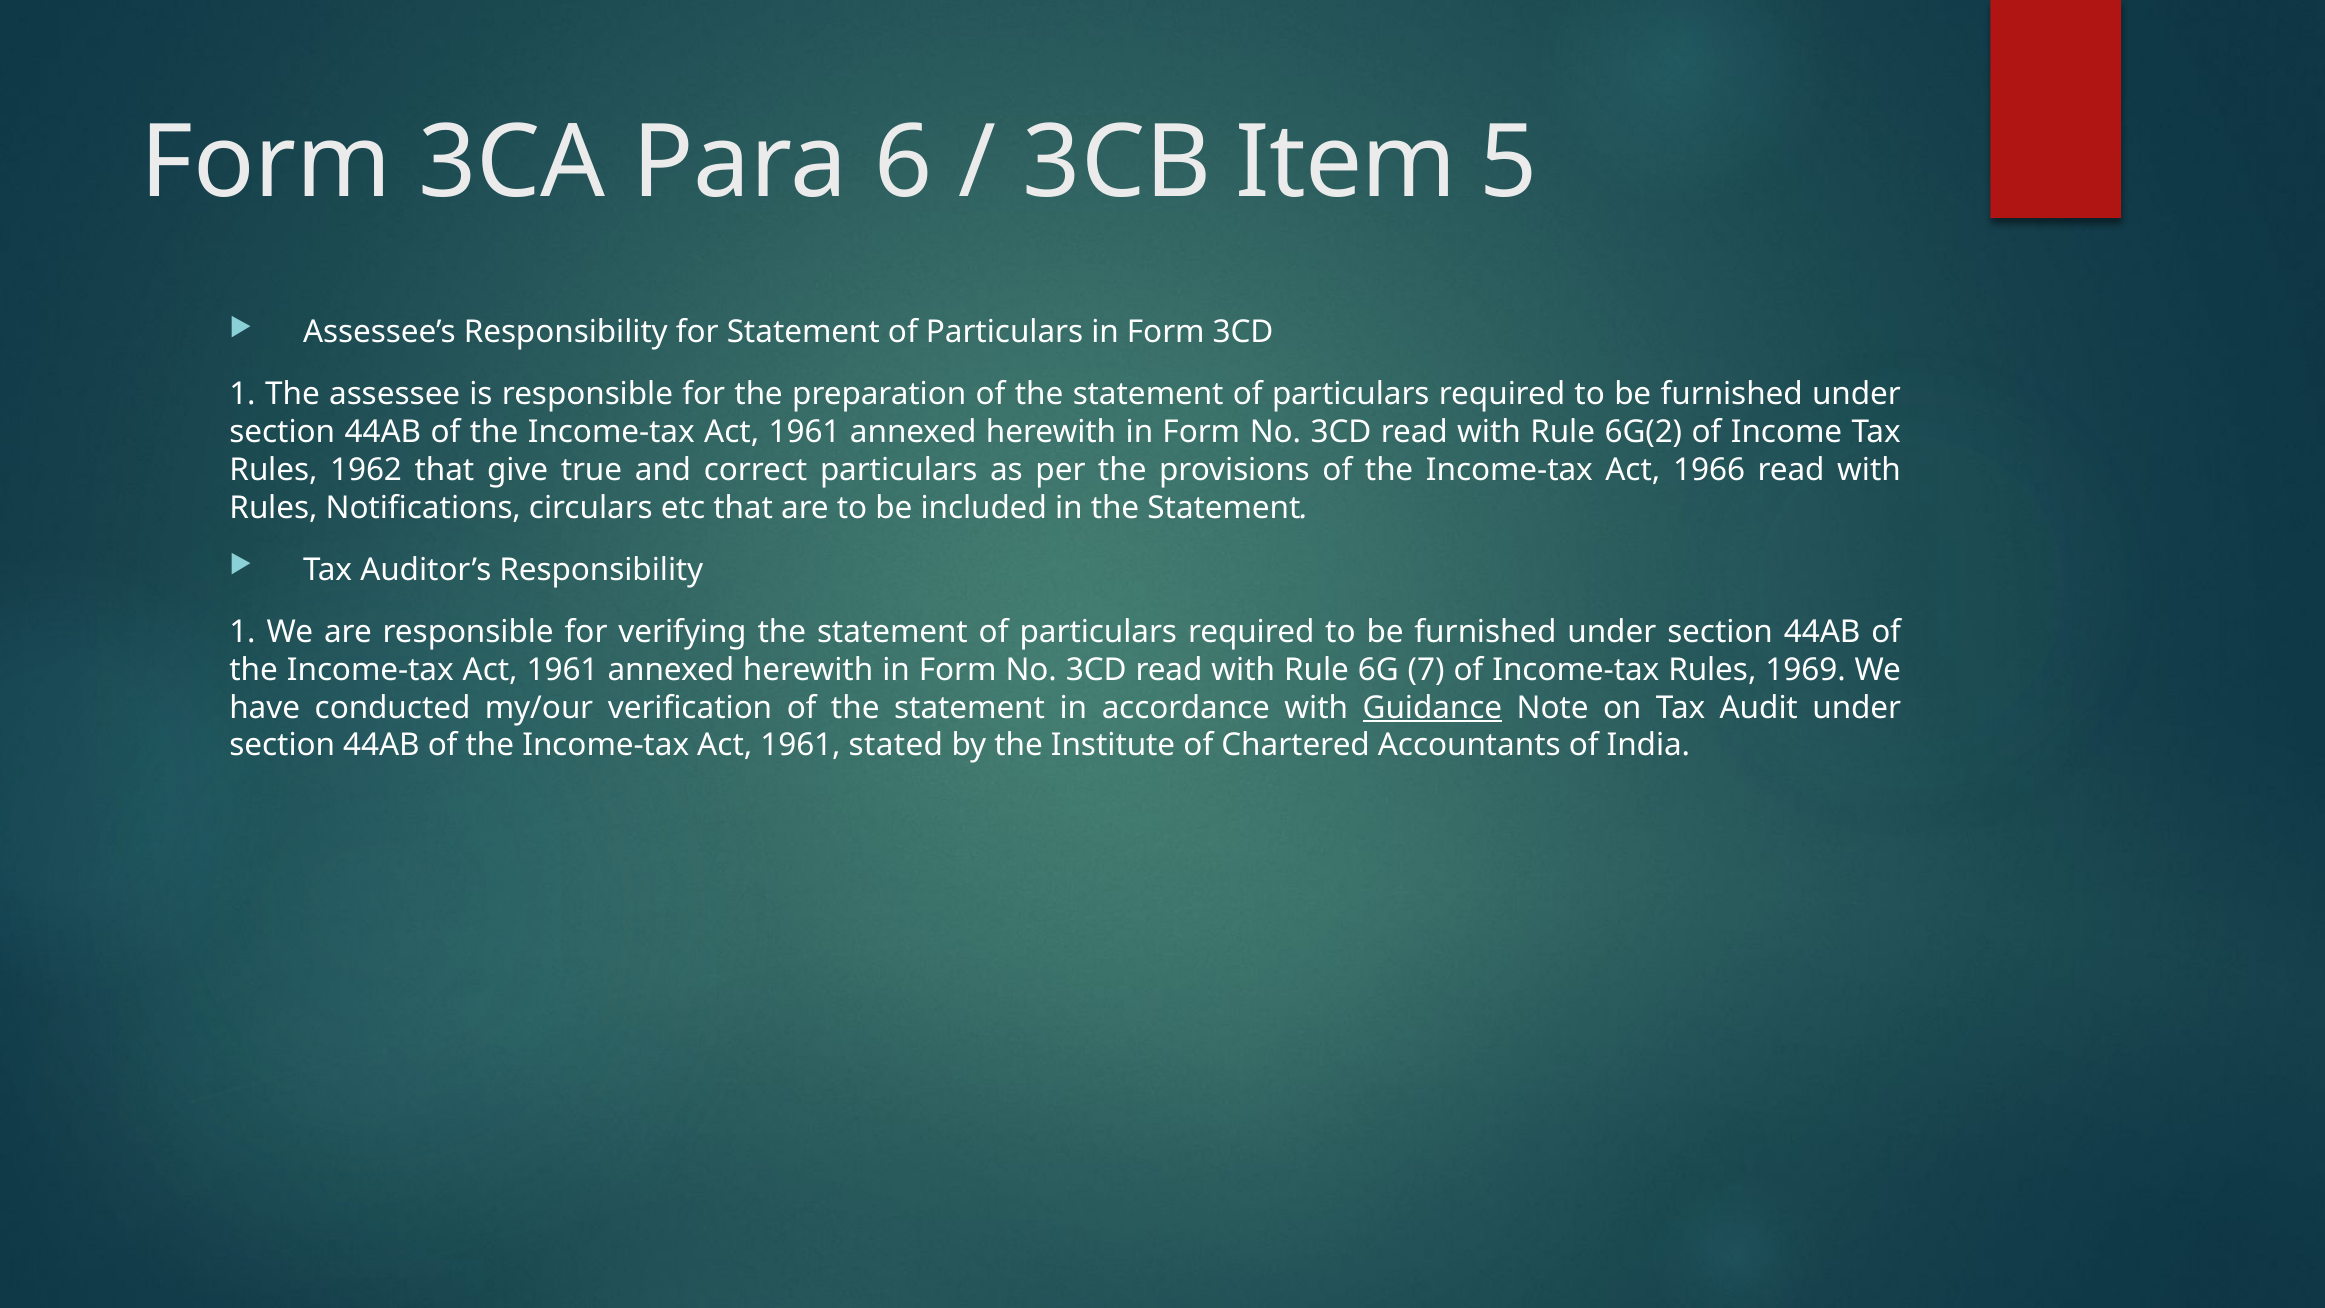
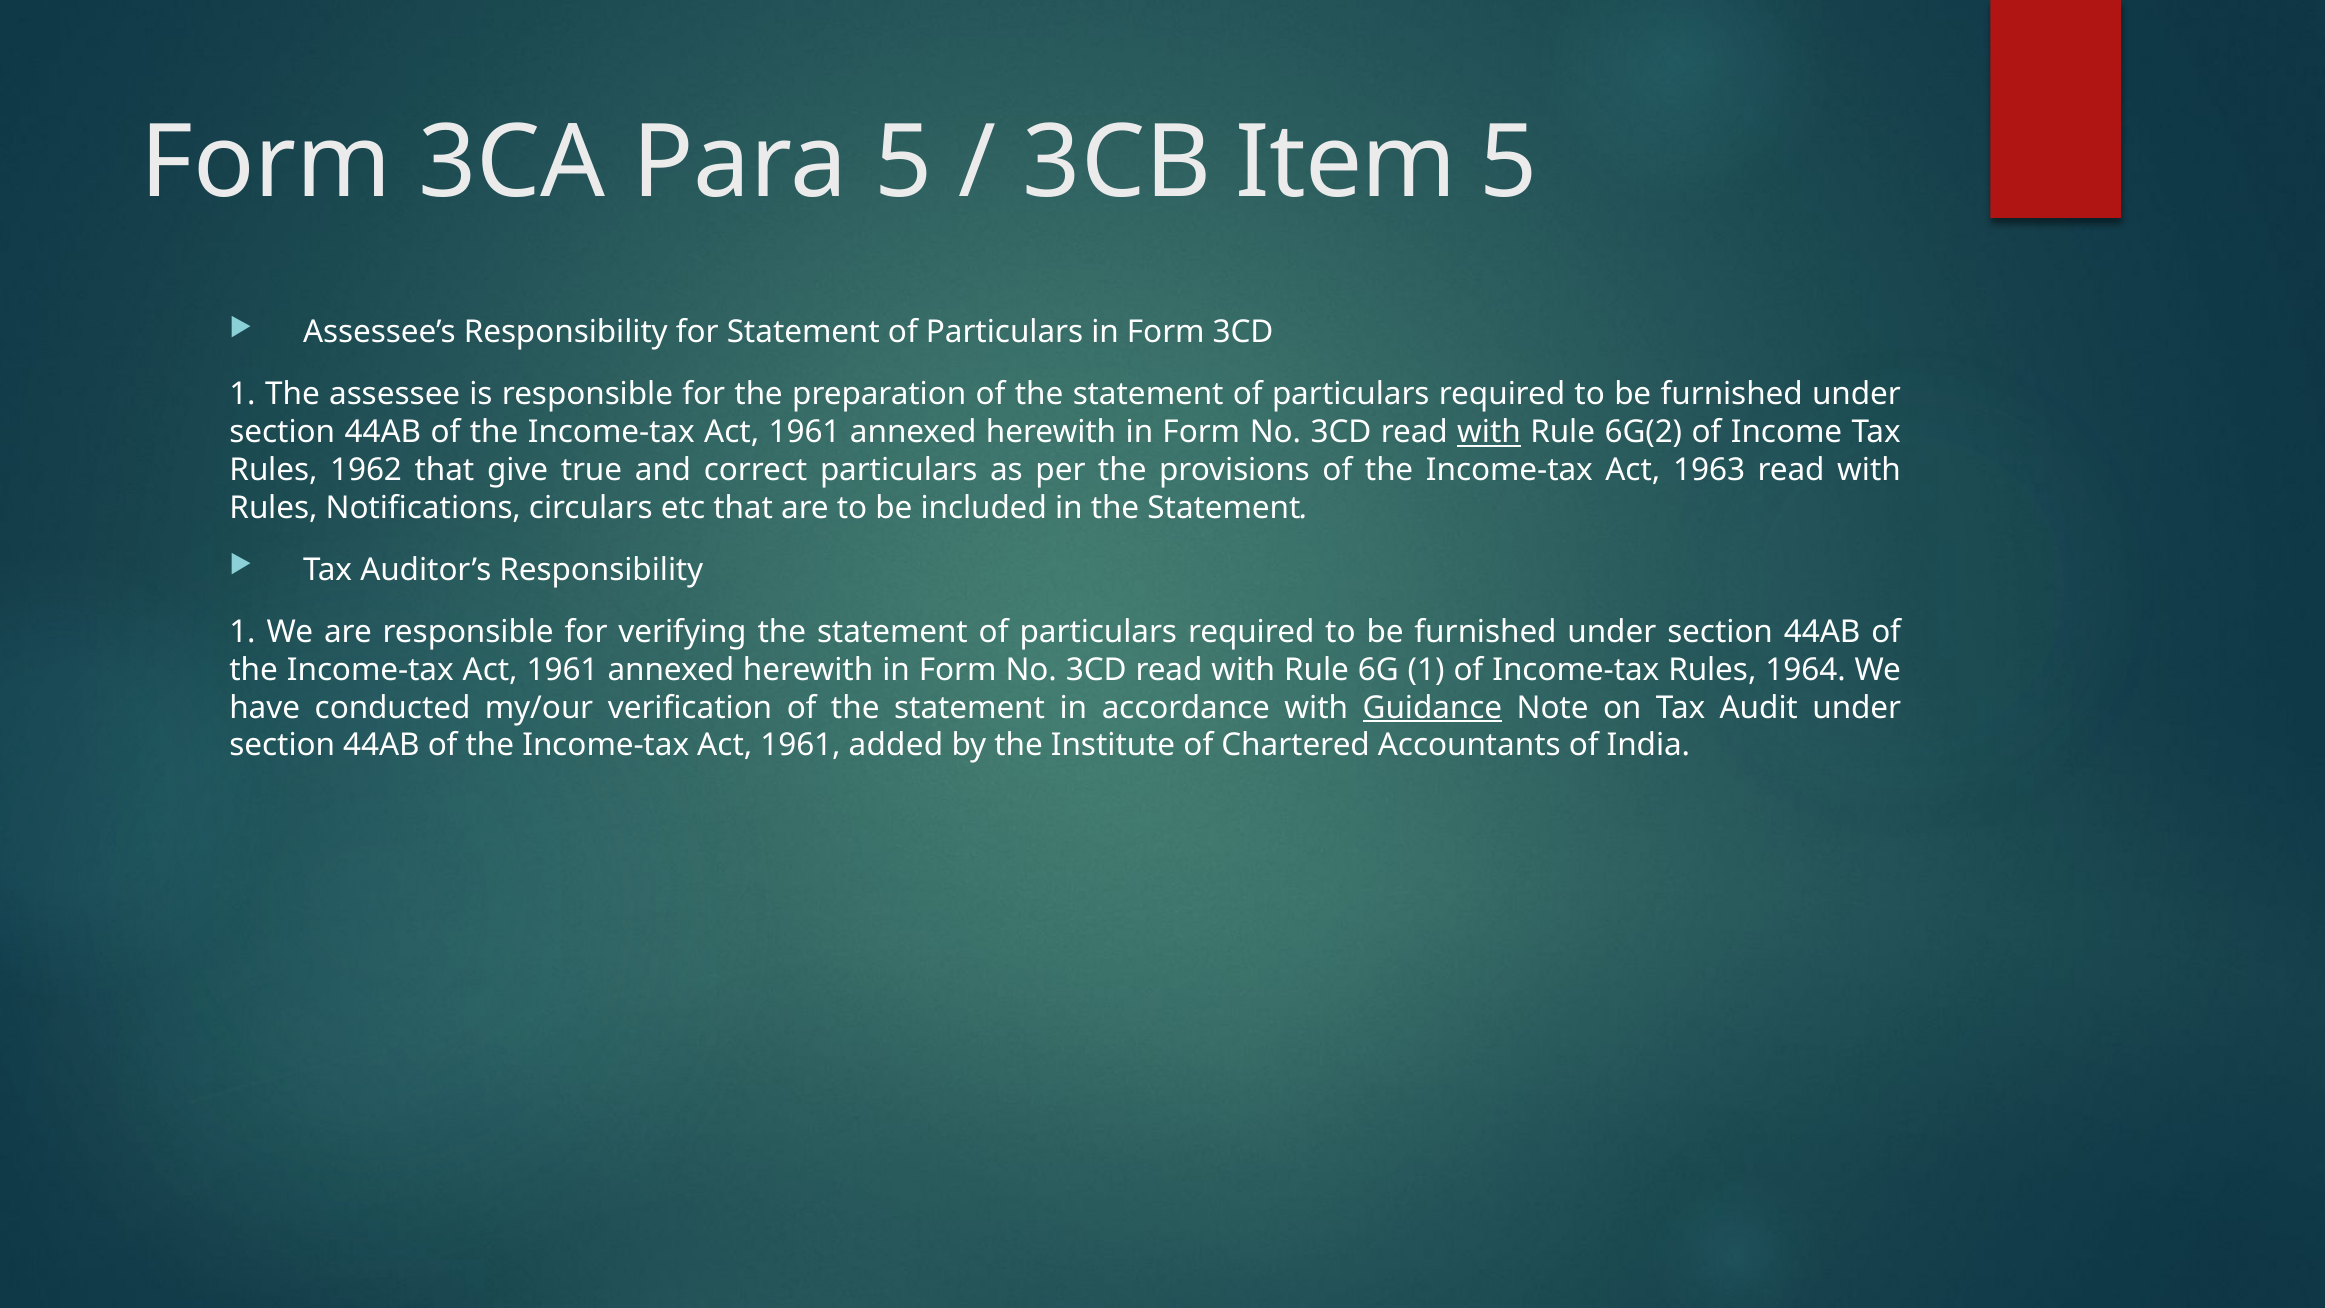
Para 6: 6 -> 5
with at (1489, 432) underline: none -> present
1966: 1966 -> 1963
6G 7: 7 -> 1
1969: 1969 -> 1964
stated: stated -> added
